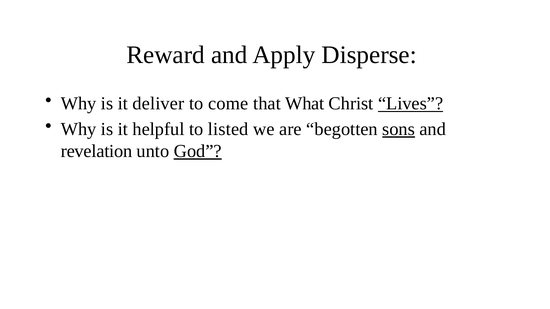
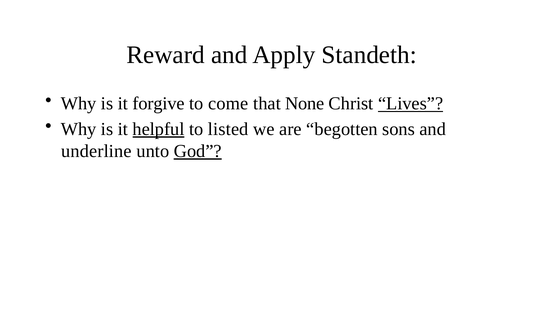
Disperse: Disperse -> Standeth
deliver: deliver -> forgive
What: What -> None
helpful underline: none -> present
sons underline: present -> none
revelation: revelation -> underline
